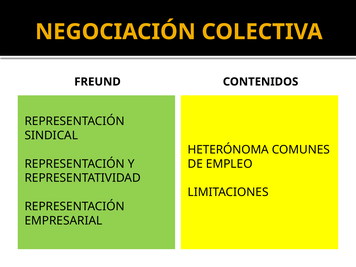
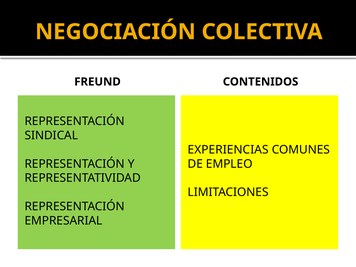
HETERÓNOMA: HETERÓNOMA -> EXPERIENCIAS
